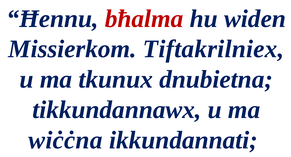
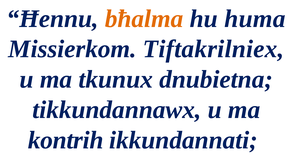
bħalma colour: red -> orange
widen: widen -> huma
wiċċna: wiċċna -> kontrih
